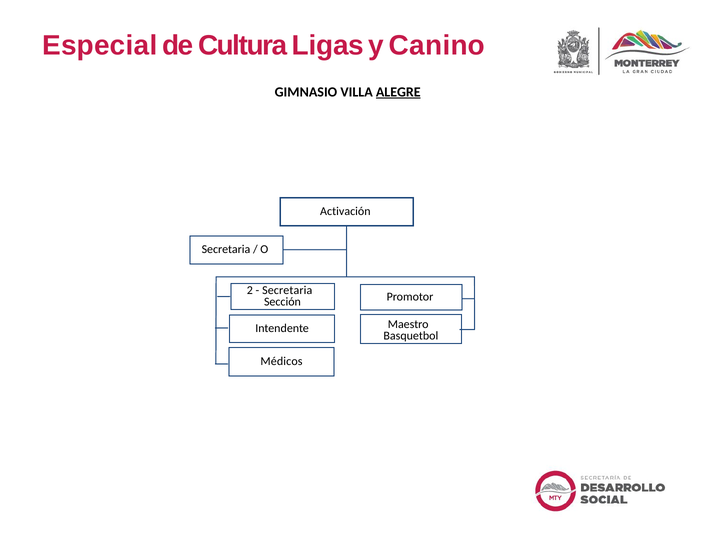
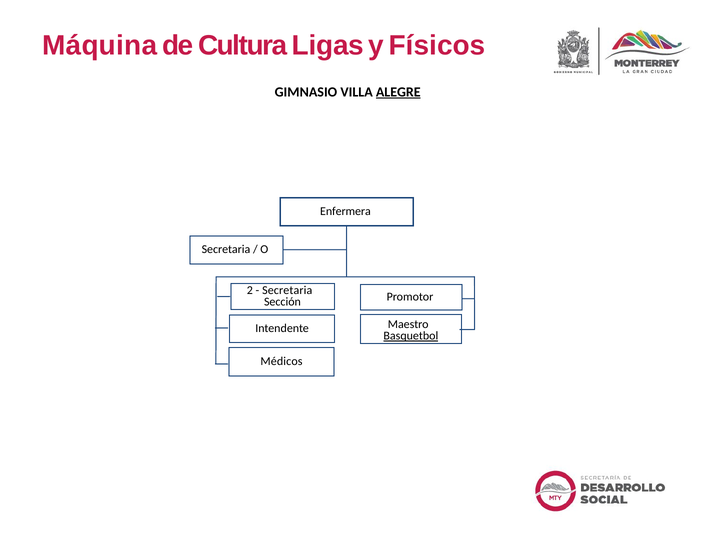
Especial: Especial -> Máquina
Canino: Canino -> Físicos
Activación: Activación -> Enfermera
Basquetbol underline: none -> present
